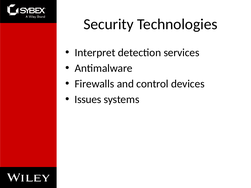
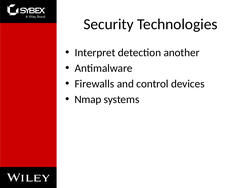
services: services -> another
Issues: Issues -> Nmap
